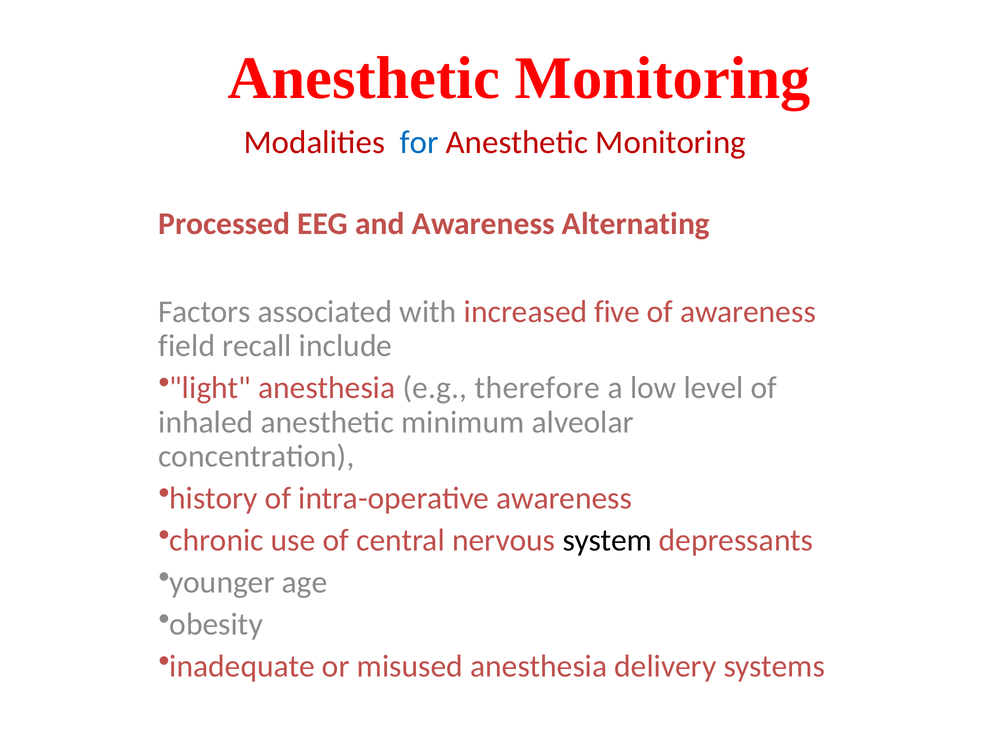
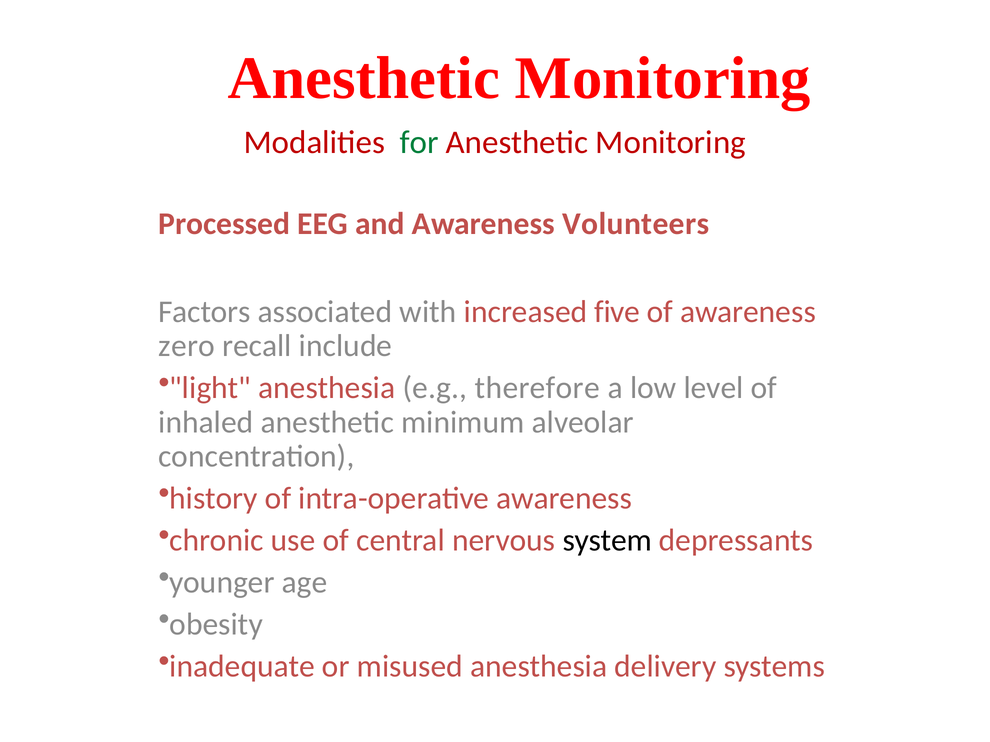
for colour: blue -> green
Alternating: Alternating -> Volunteers
field: field -> zero
